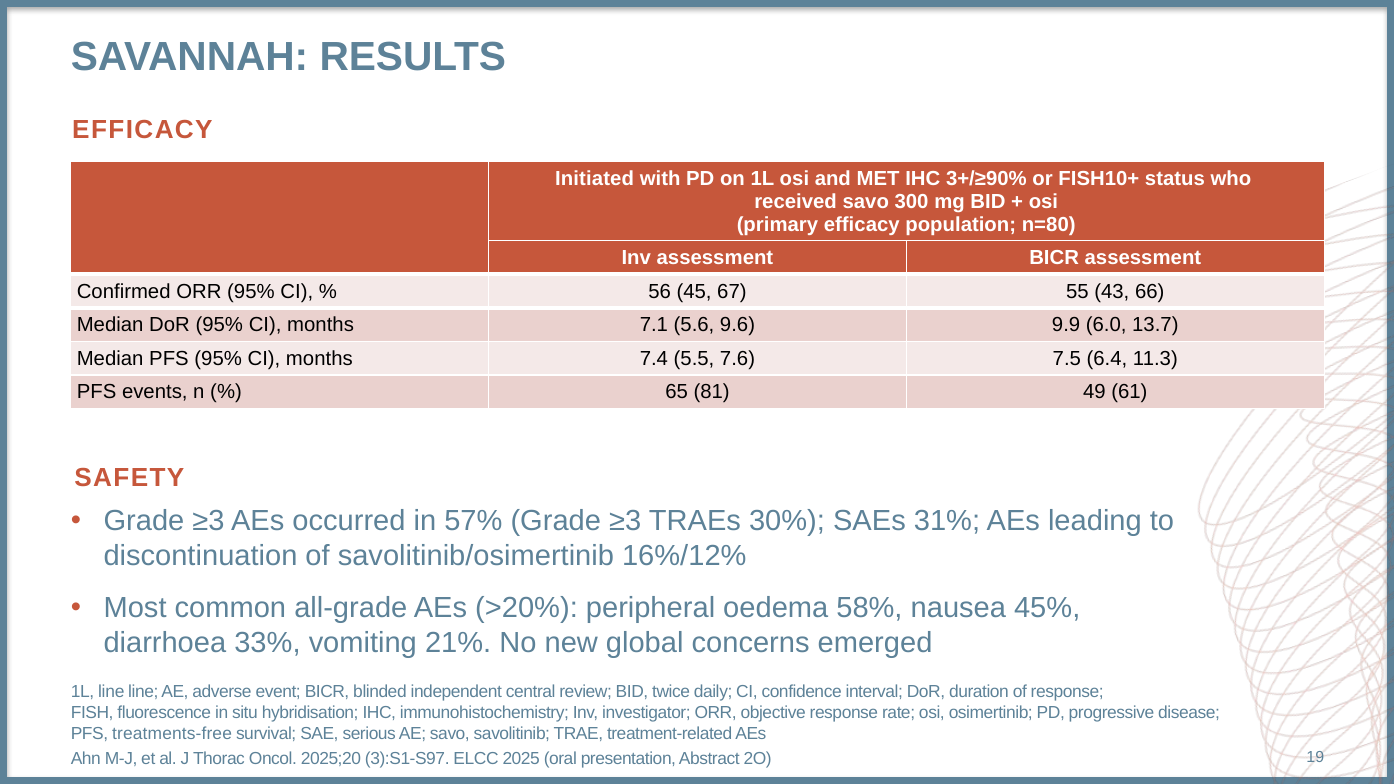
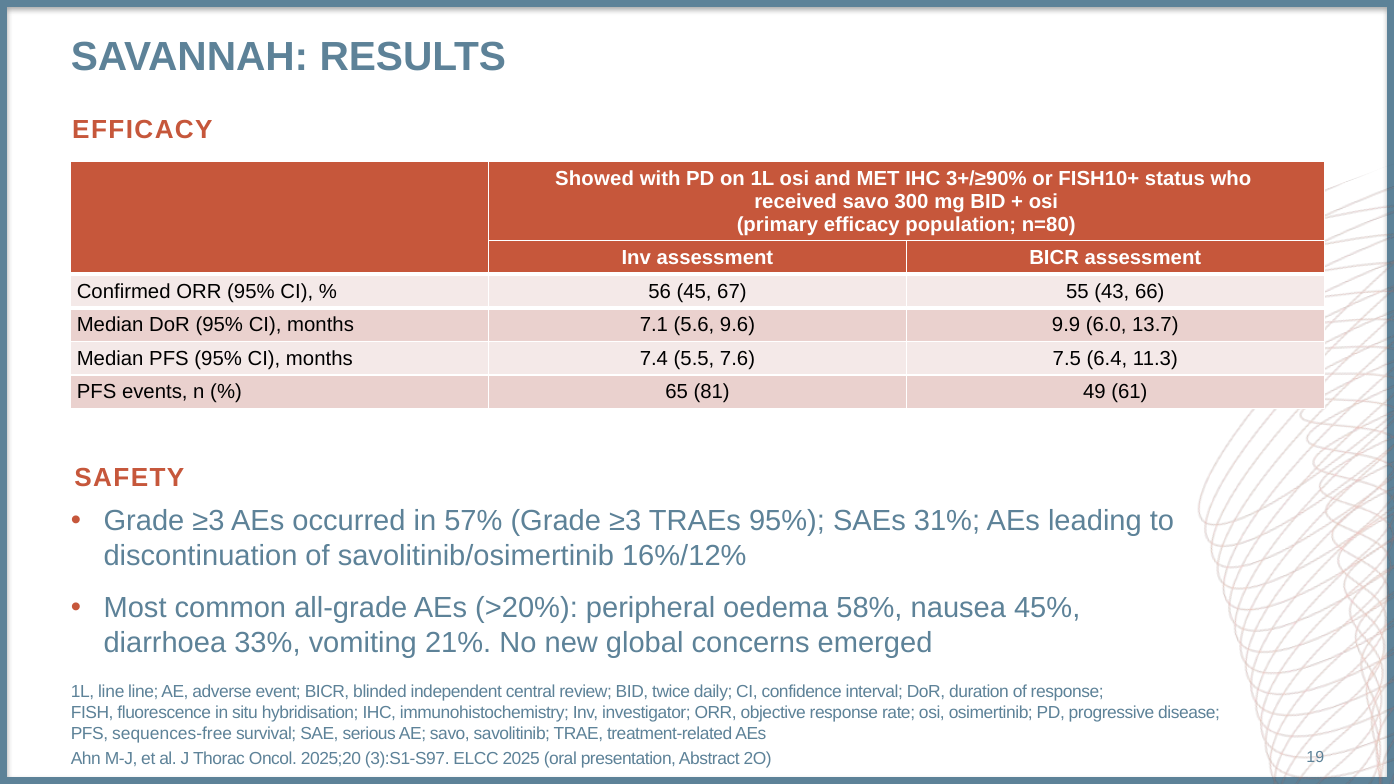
Initiated: Initiated -> Showed
TRAEs 30%: 30% -> 95%
treatments-free: treatments-free -> sequences-free
